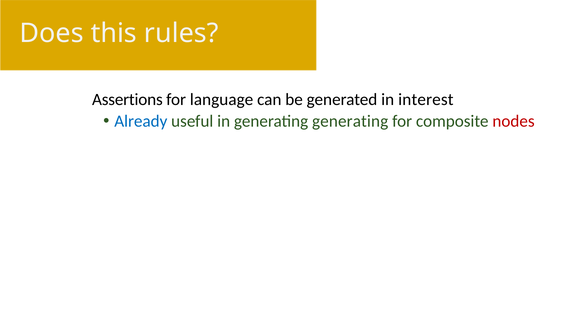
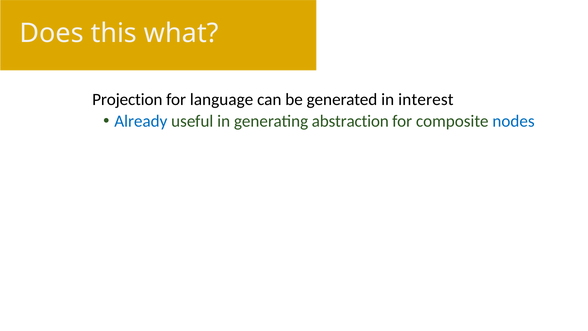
rules: rules -> what
Assertions: Assertions -> Projection
generating generating: generating -> abstraction
nodes colour: red -> blue
